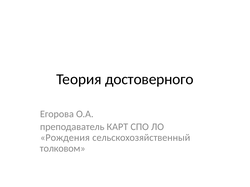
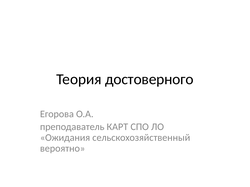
Рождения: Рождения -> Ожидания
толковом: толковом -> вероятно
